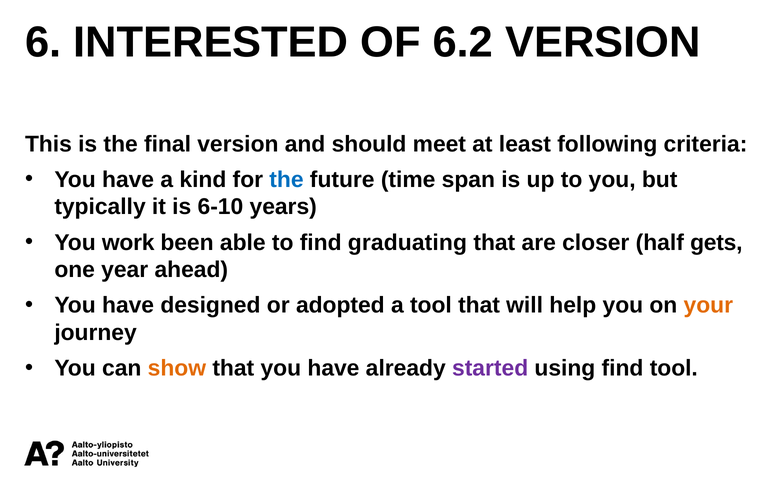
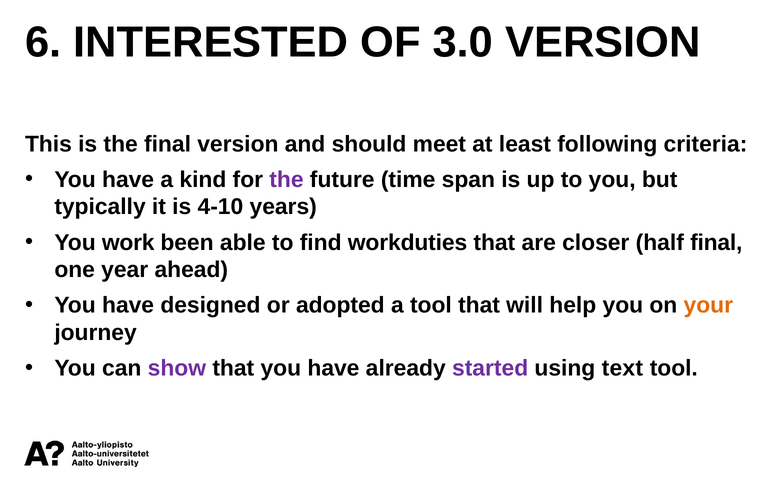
6.2: 6.2 -> 3.0
the at (286, 180) colour: blue -> purple
6-10: 6-10 -> 4-10
graduating: graduating -> workduties
half gets: gets -> final
show colour: orange -> purple
using find: find -> text
